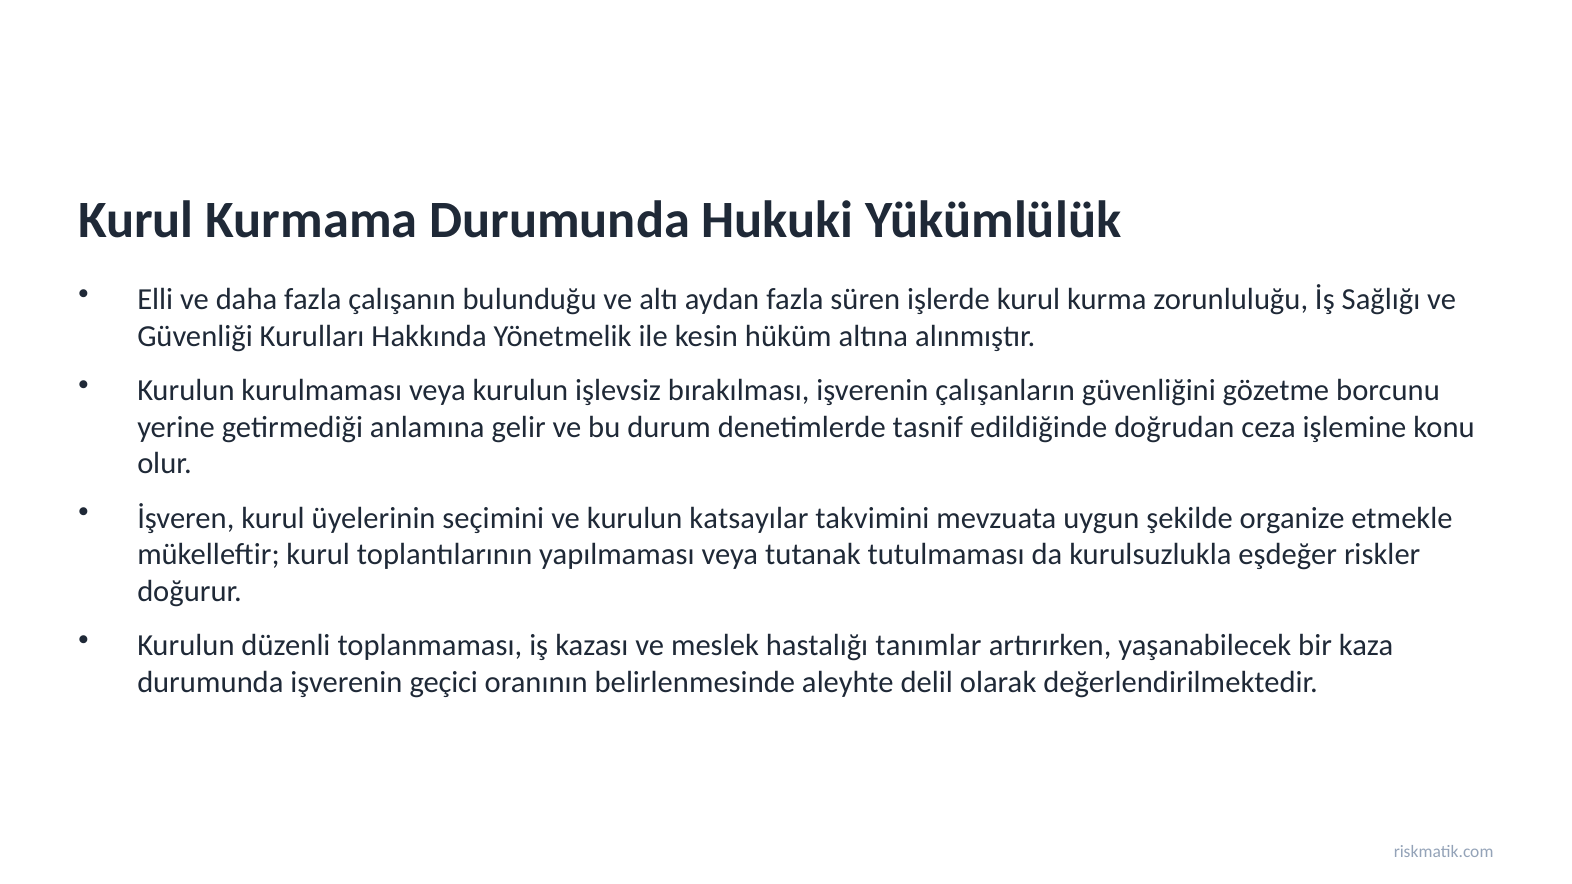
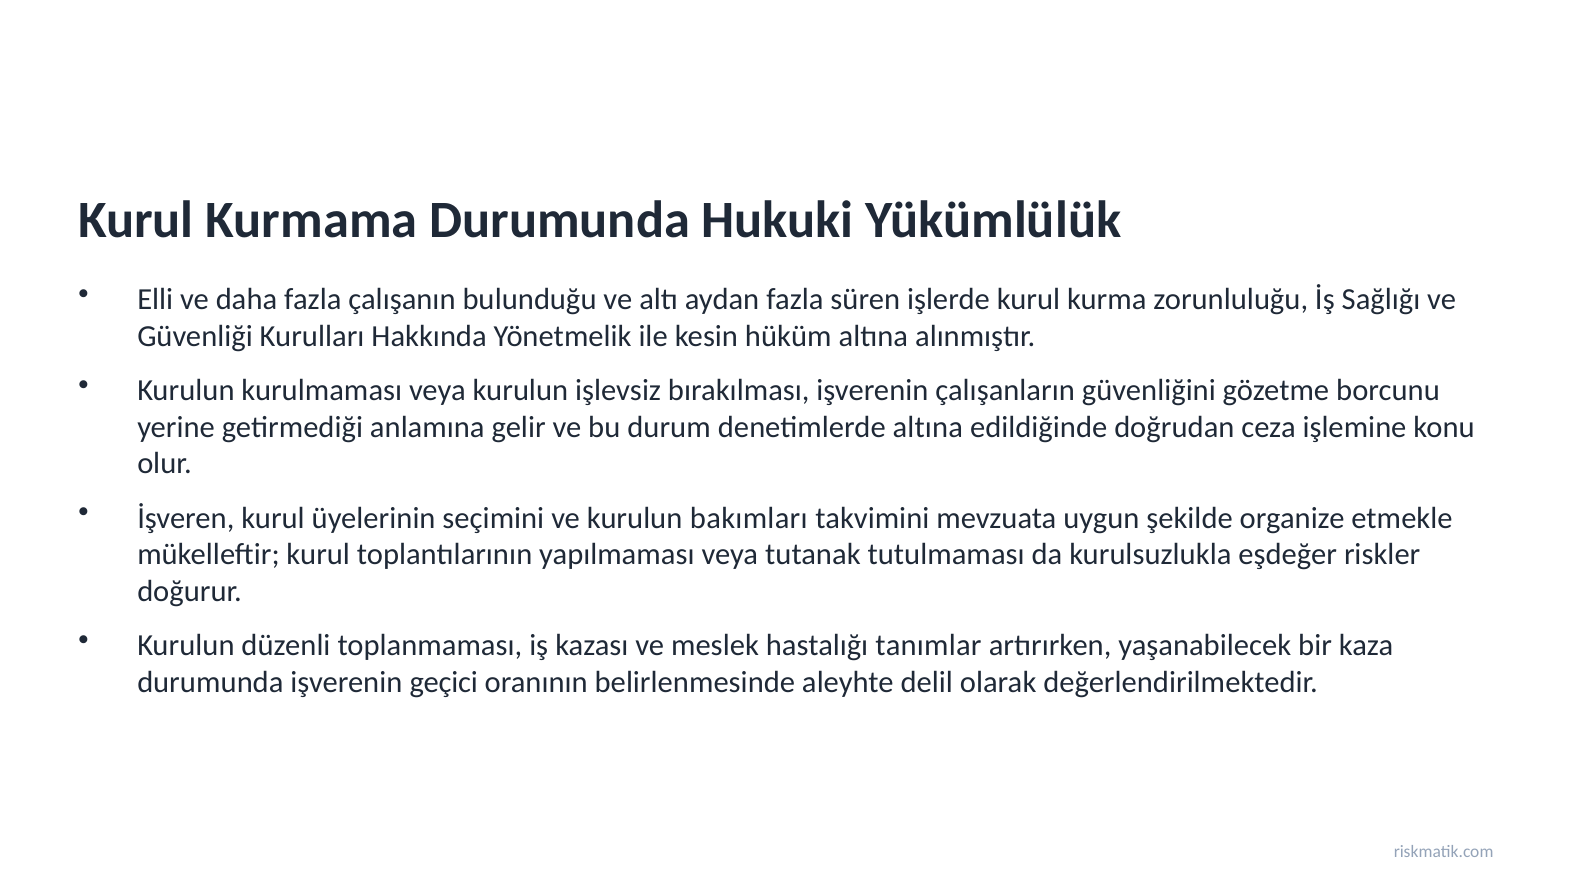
denetimlerde tasnif: tasnif -> altına
katsayılar: katsayılar -> bakımları
